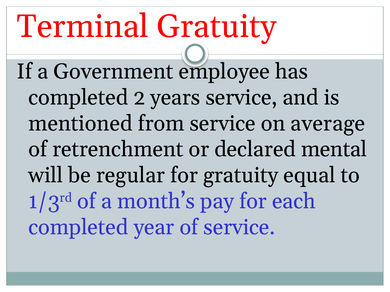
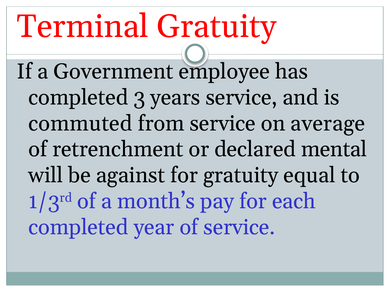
2: 2 -> 3
mentioned: mentioned -> commuted
regular: regular -> against
